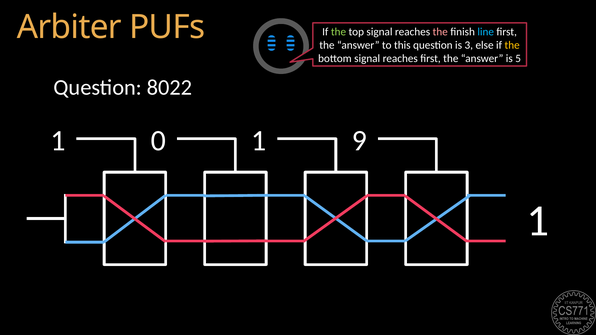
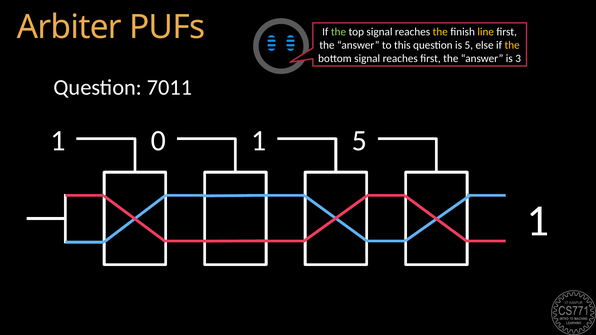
the at (440, 32) colour: pink -> yellow
line colour: light blue -> yellow
is 3: 3 -> 5
5: 5 -> 3
8022: 8022 -> 7011
1 9: 9 -> 5
